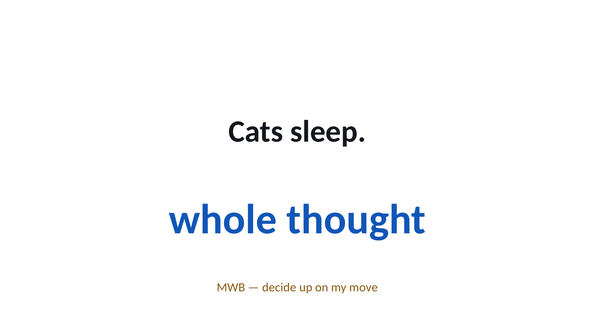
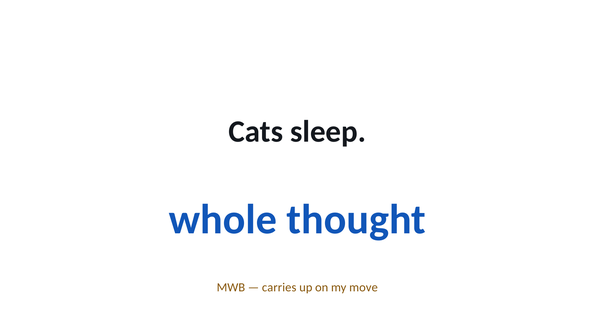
decide: decide -> carries
